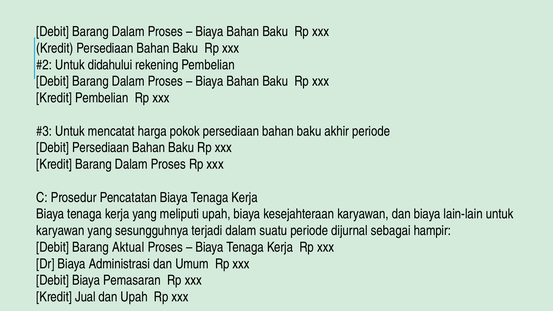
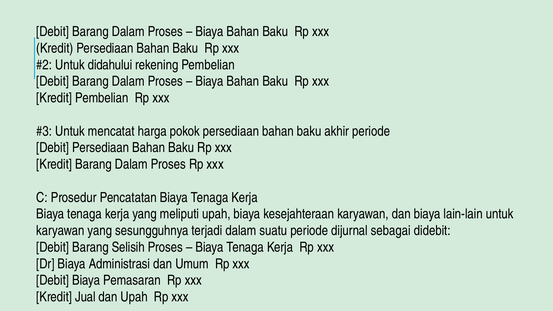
hampir: hampir -> didebit
Aktual: Aktual -> Selisih
